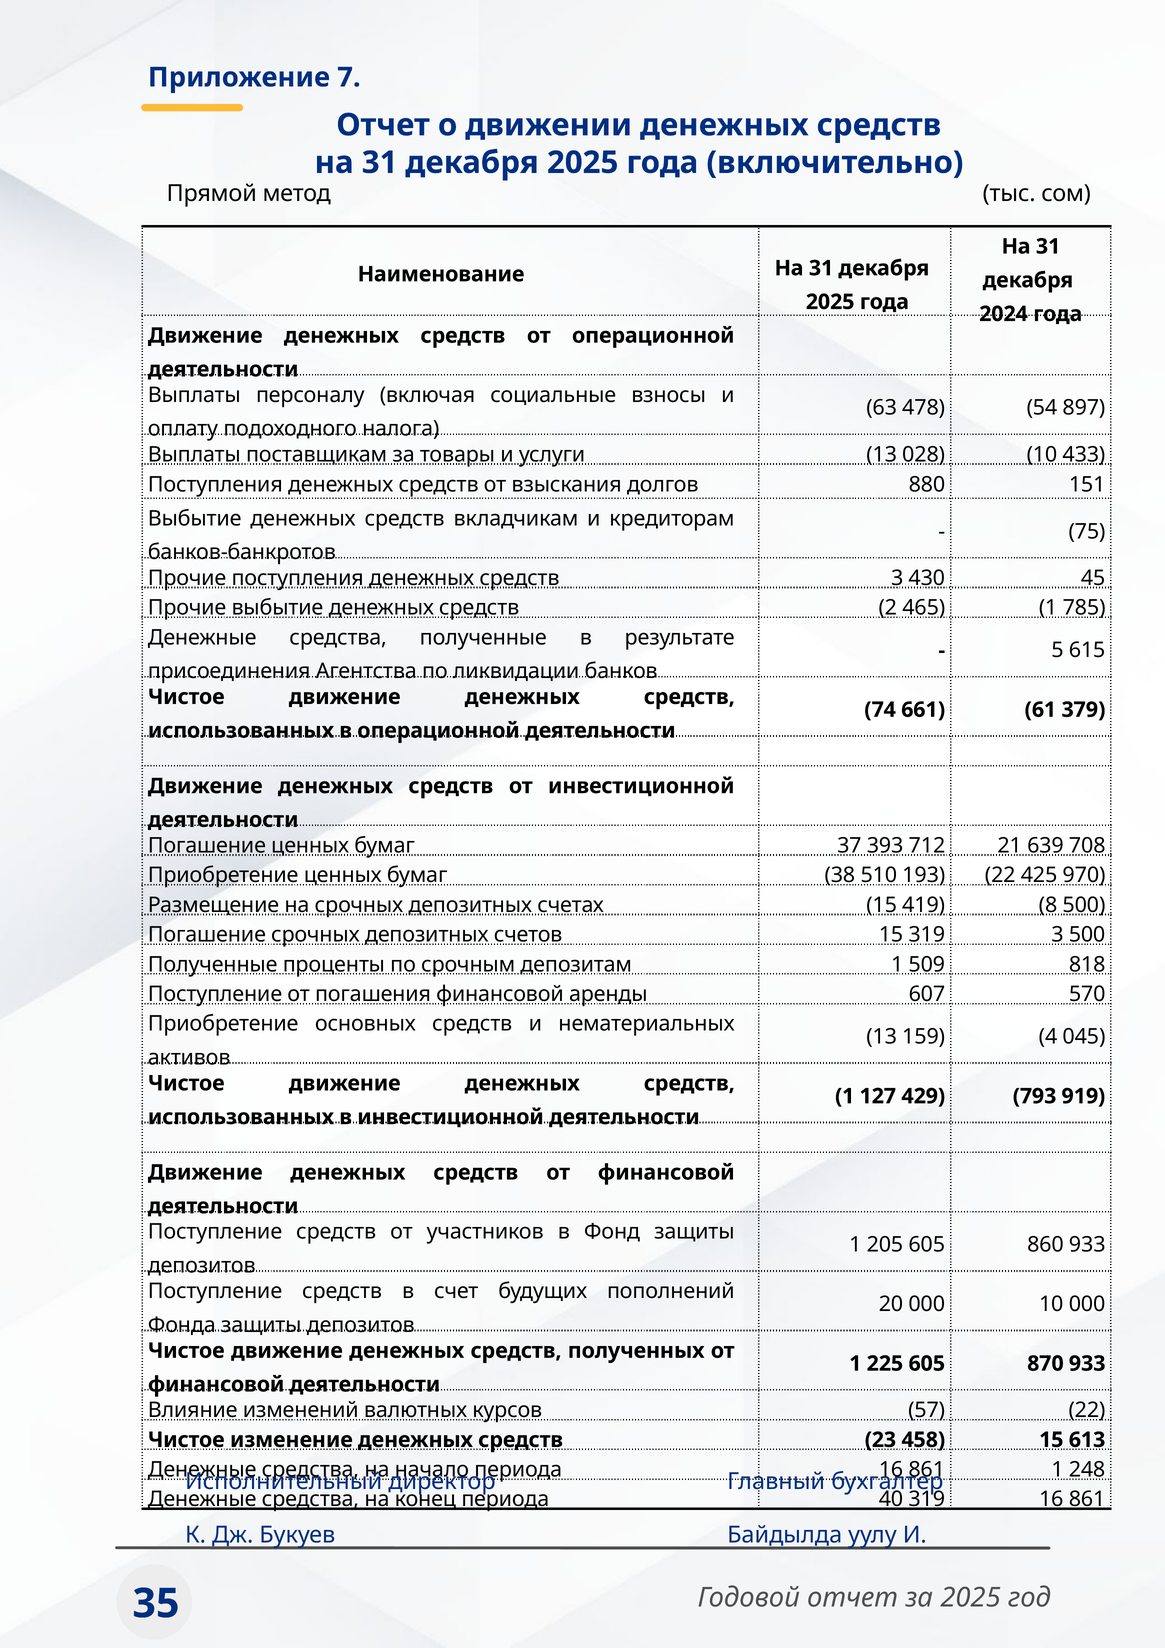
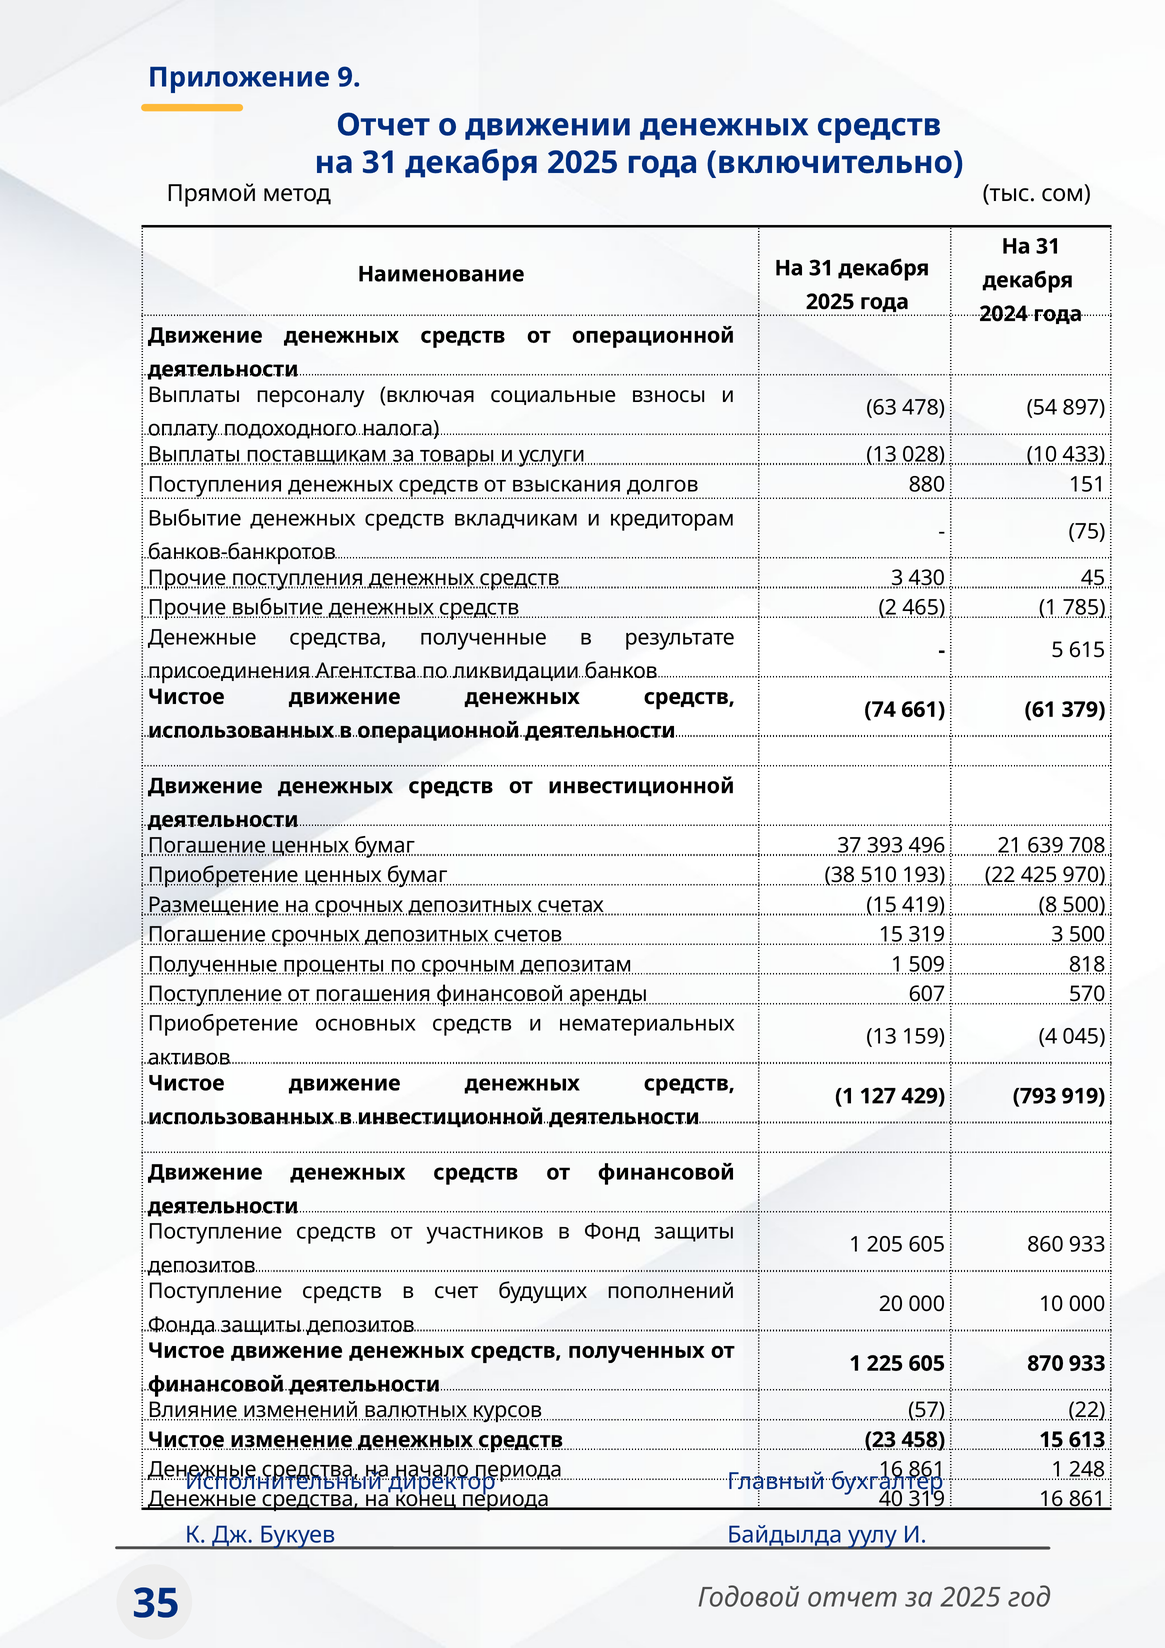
7: 7 -> 9
712: 712 -> 496
